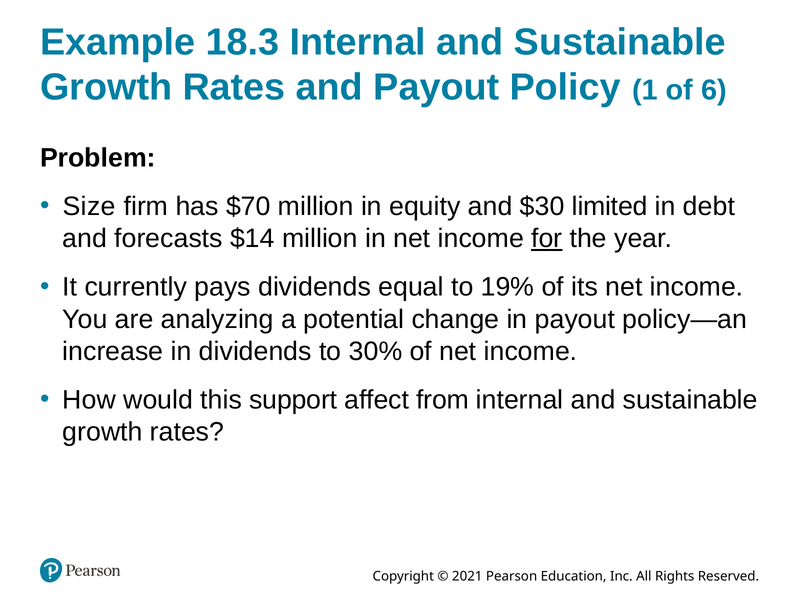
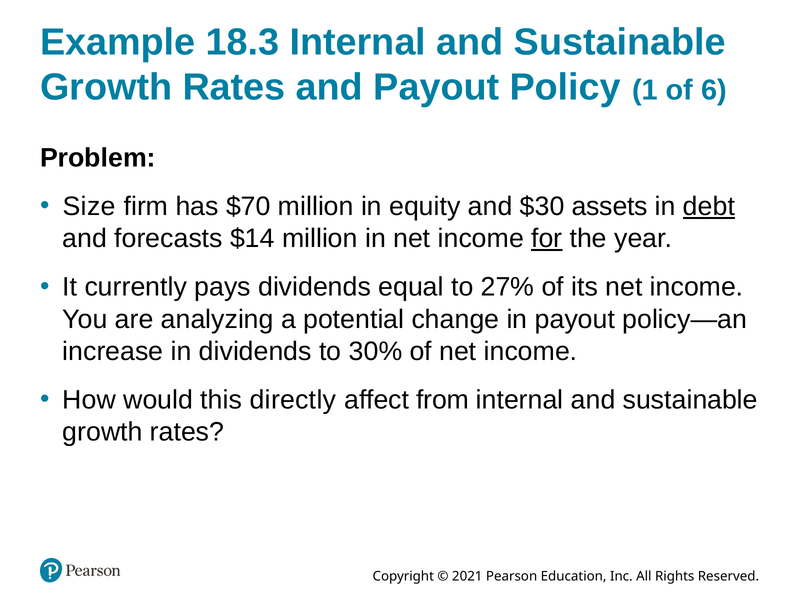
limited: limited -> assets
debt underline: none -> present
19%: 19% -> 27%
support: support -> directly
